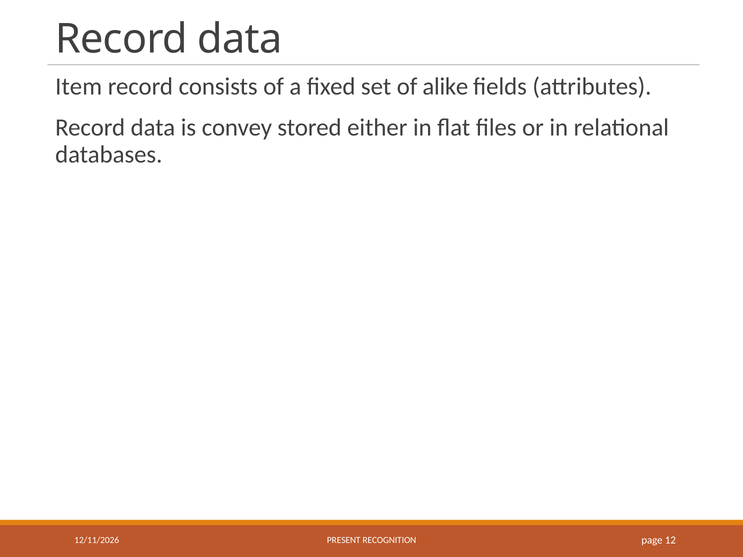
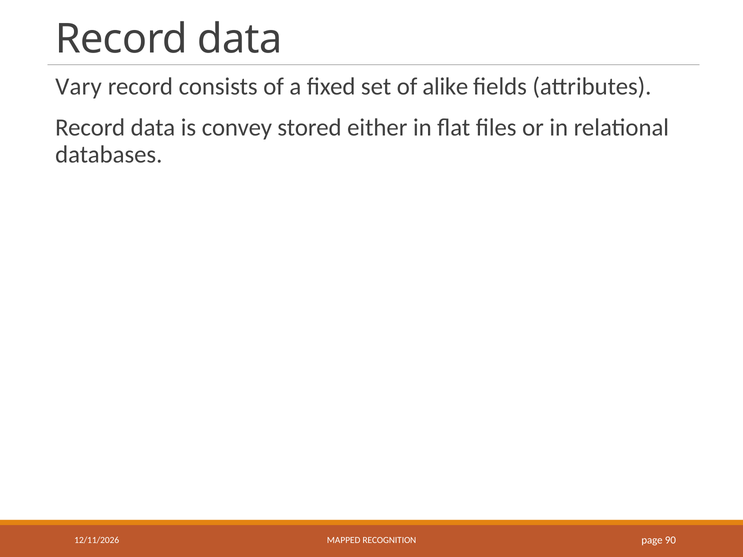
Item: Item -> Vary
PRESENT: PRESENT -> MAPPED
12: 12 -> 90
